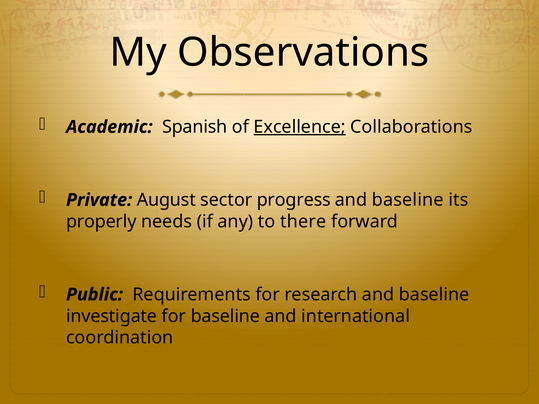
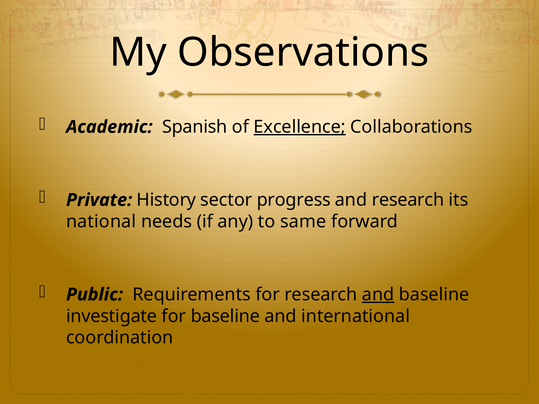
August: August -> History
baseline at (408, 200): baseline -> research
properly: properly -> national
there: there -> same
and at (378, 295) underline: none -> present
